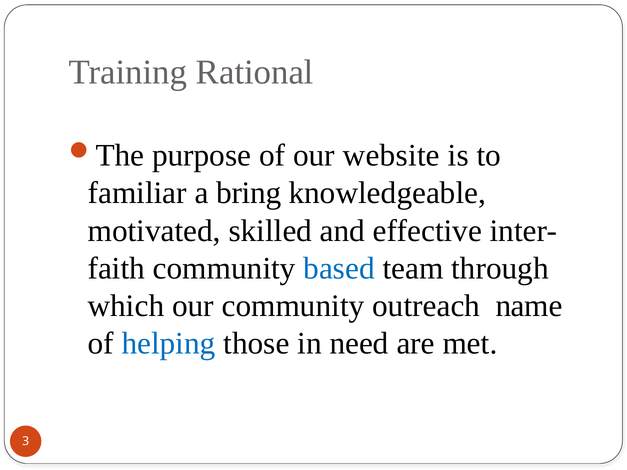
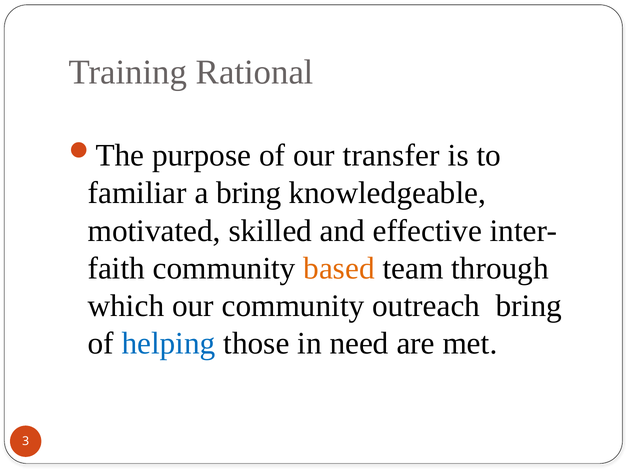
website: website -> transfer
based colour: blue -> orange
outreach name: name -> bring
